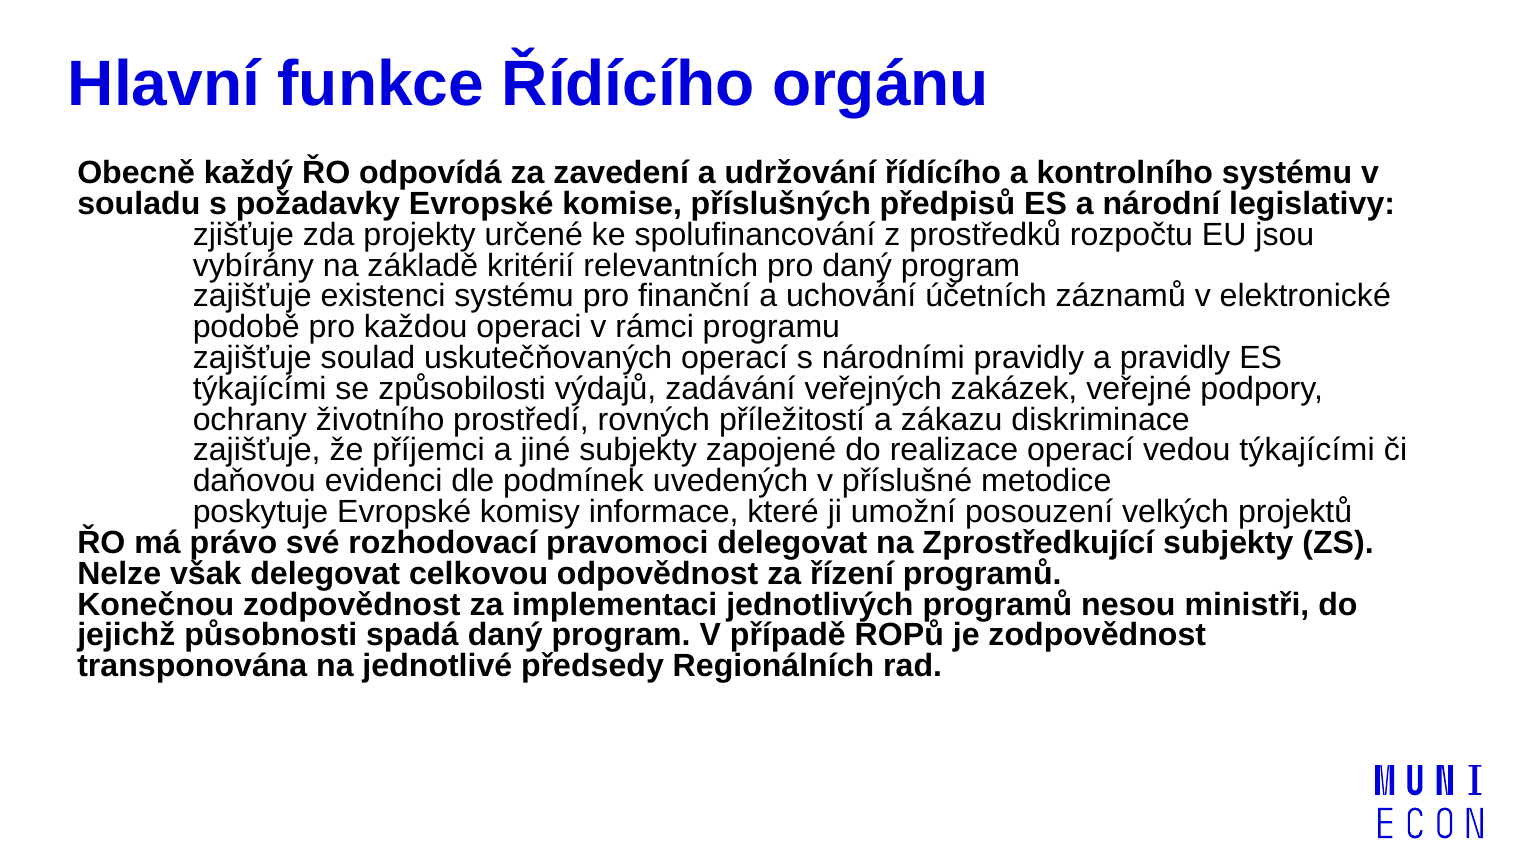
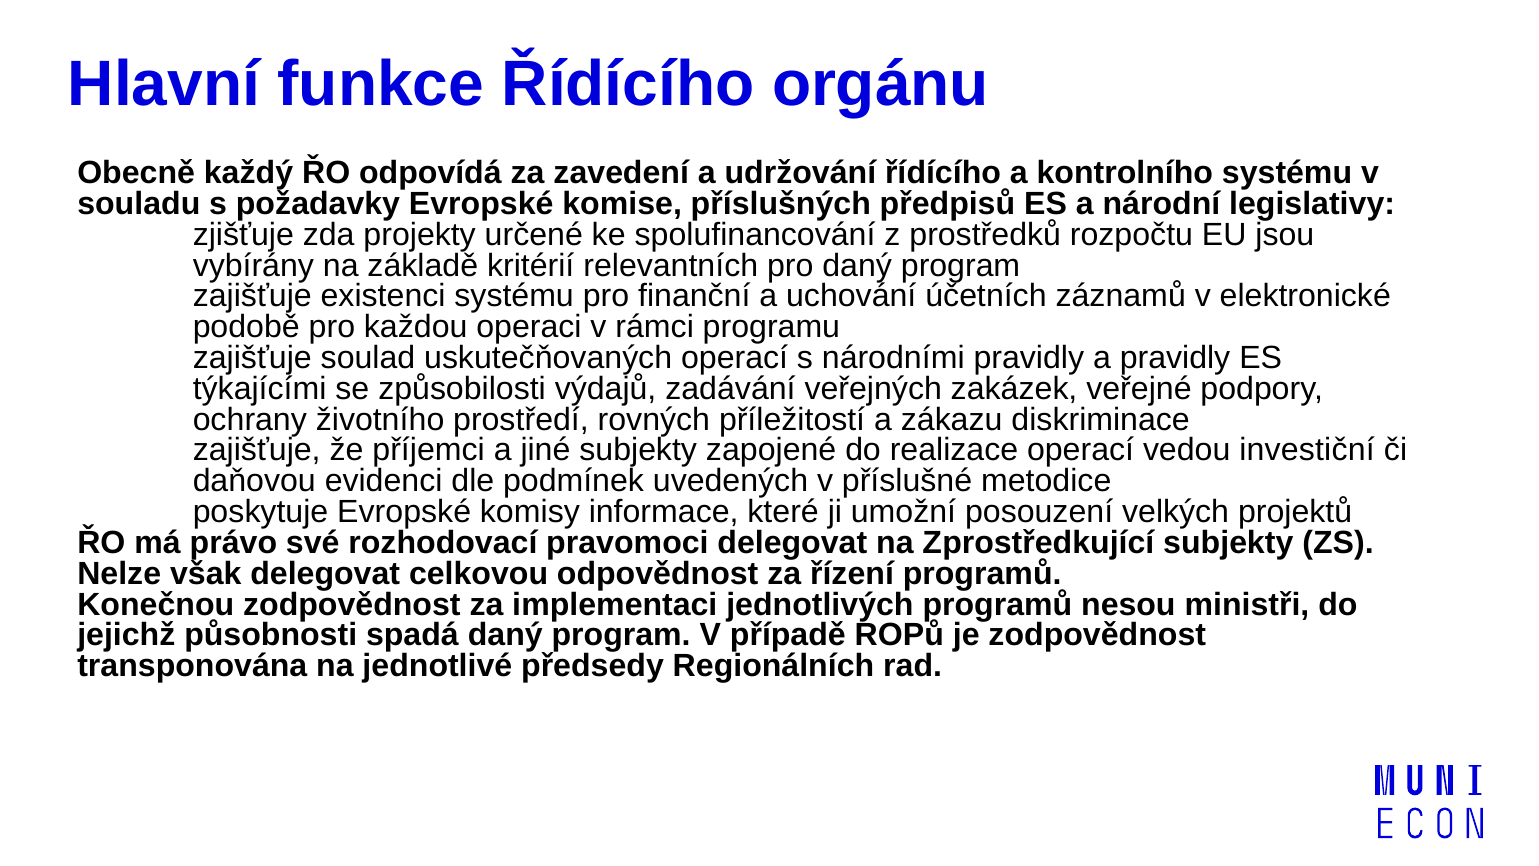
vedou týkajícími: týkajícími -> investiční
